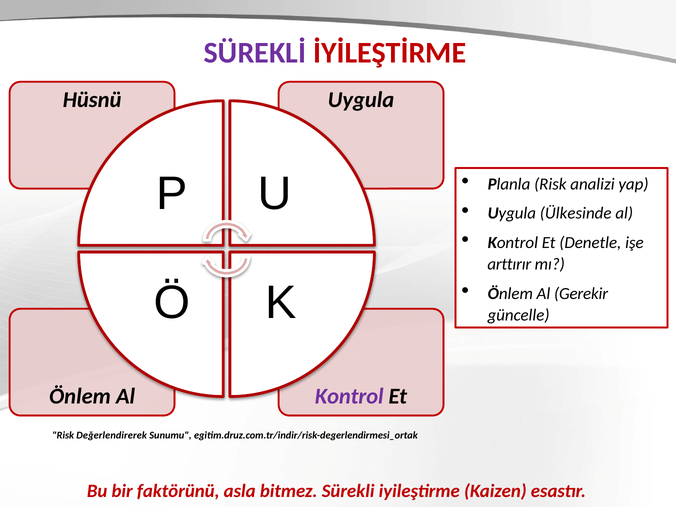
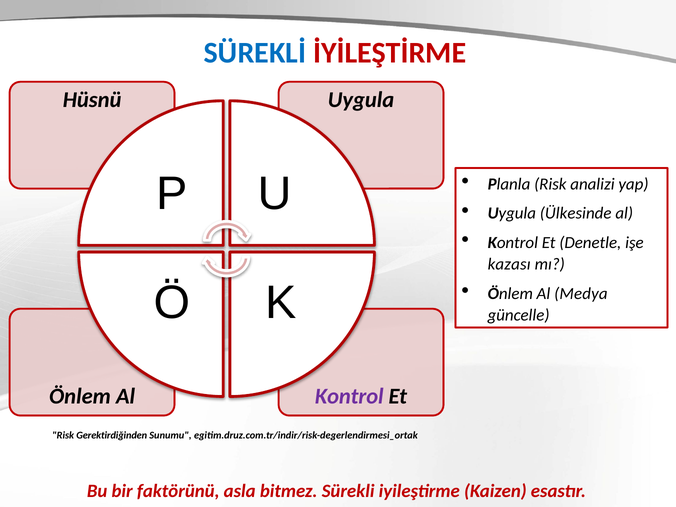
SÜREKLİ colour: purple -> blue
arttırır: arttırır -> kazası
Gerekir: Gerekir -> Medya
Değerlendirerek: Değerlendirerek -> Gerektirdiğinden
